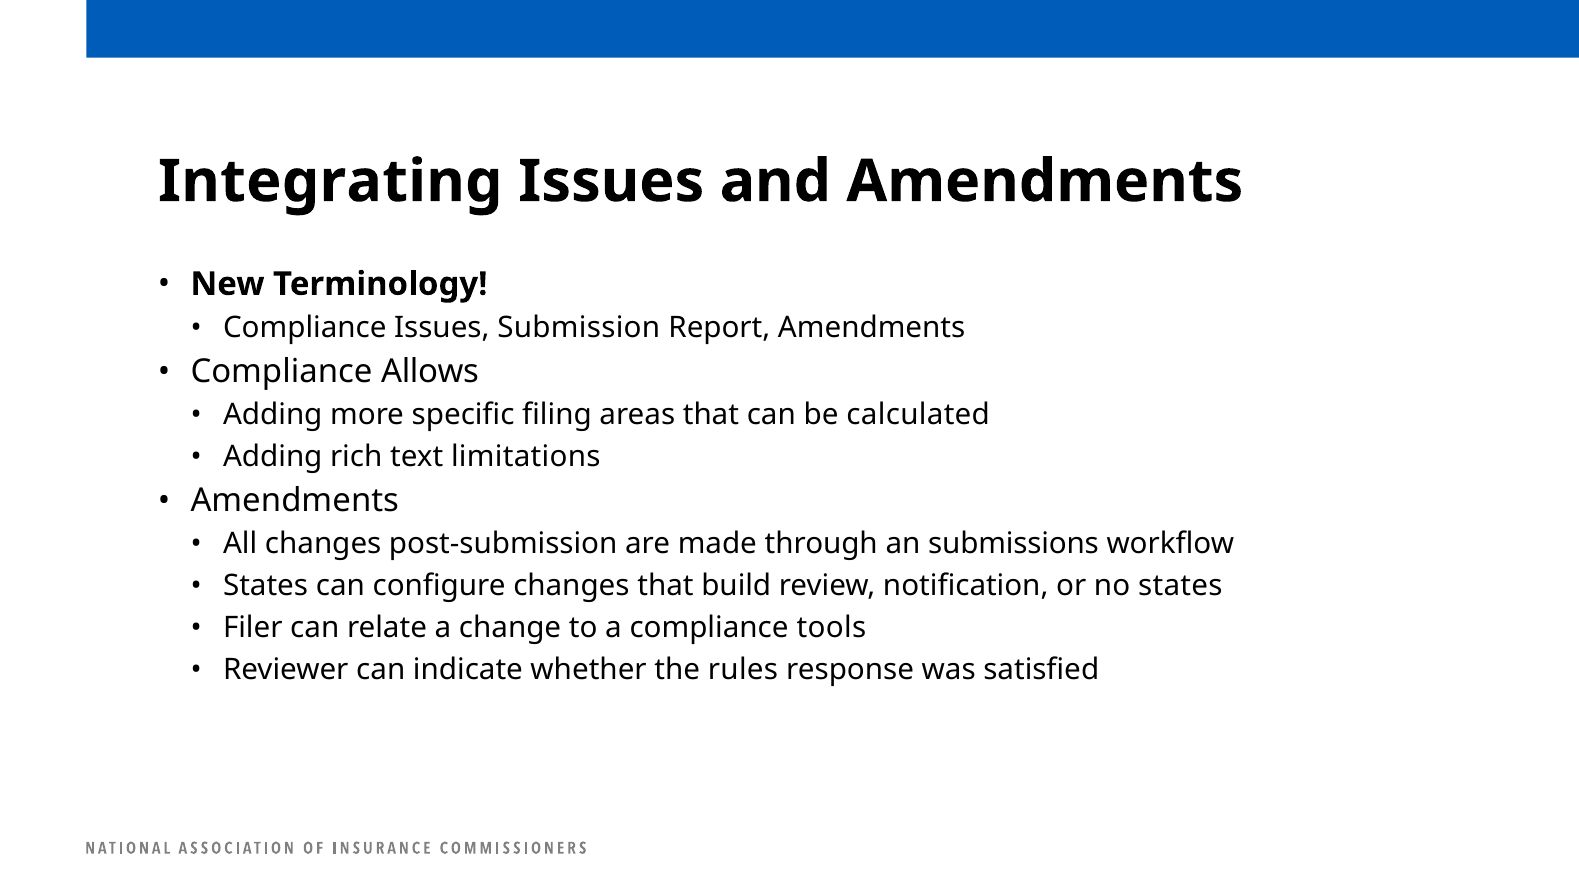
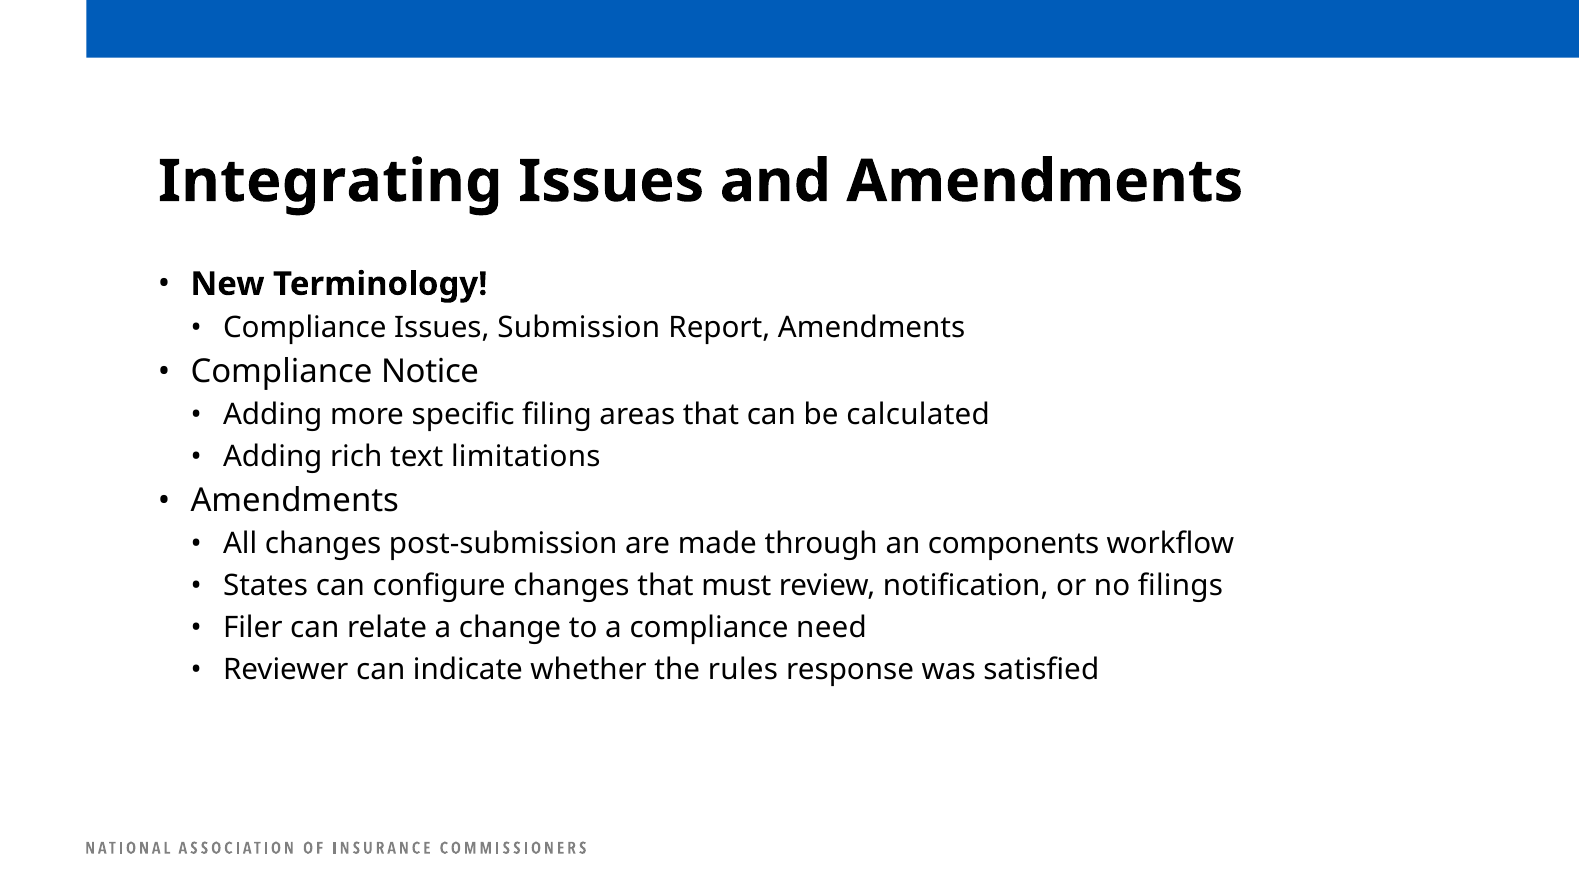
Allows: Allows -> Notice
submissions: submissions -> components
build: build -> must
no states: states -> filings
tools: tools -> need
